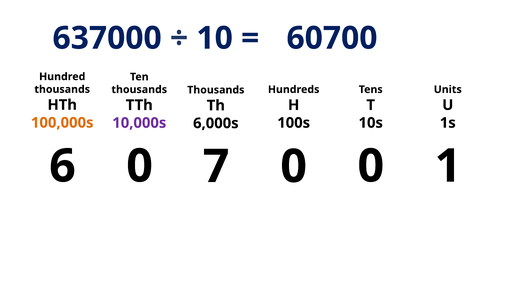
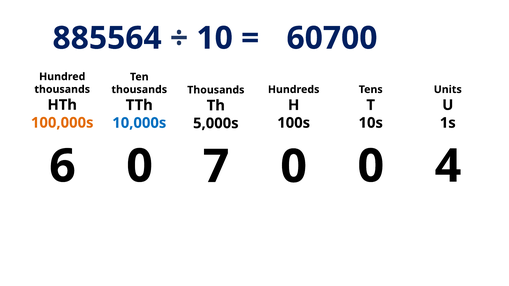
637000: 637000 -> 885564
10,000s colour: purple -> blue
6,000s: 6,000s -> 5,000s
1: 1 -> 4
